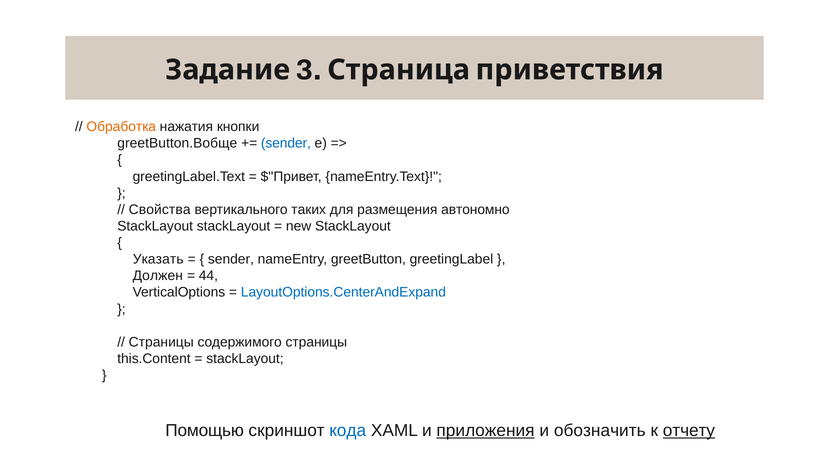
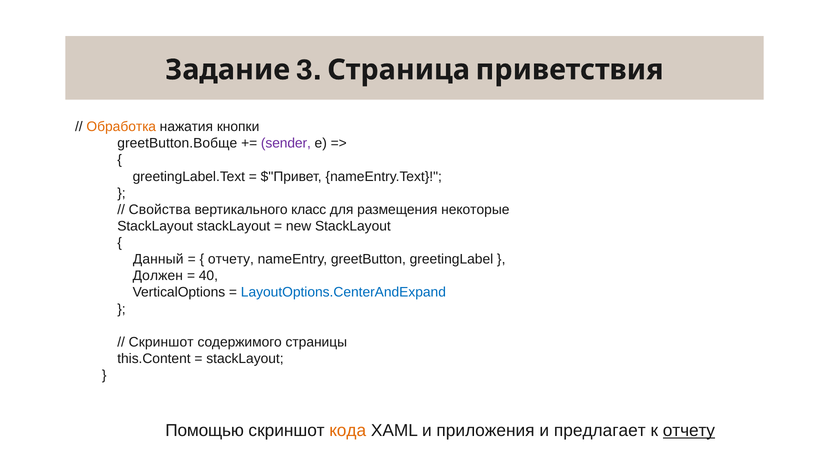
sender at (286, 143) colour: blue -> purple
таких: таких -> класс
автономно: автономно -> некоторые
Указать: Указать -> Данный
sender at (231, 259): sender -> отчету
44: 44 -> 40
Страницы at (161, 342): Страницы -> Скриншот
кода colour: blue -> orange
приложения underline: present -> none
обозначить: обозначить -> предлагает
